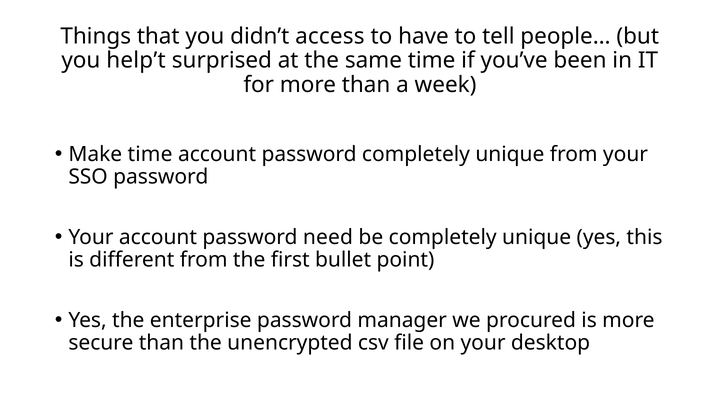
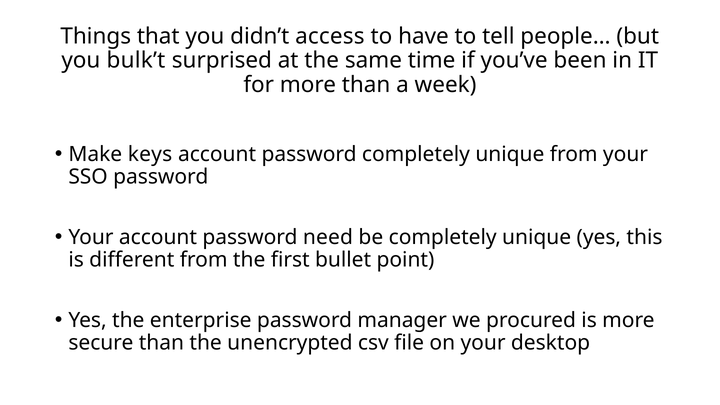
help’t: help’t -> bulk’t
Make time: time -> keys
